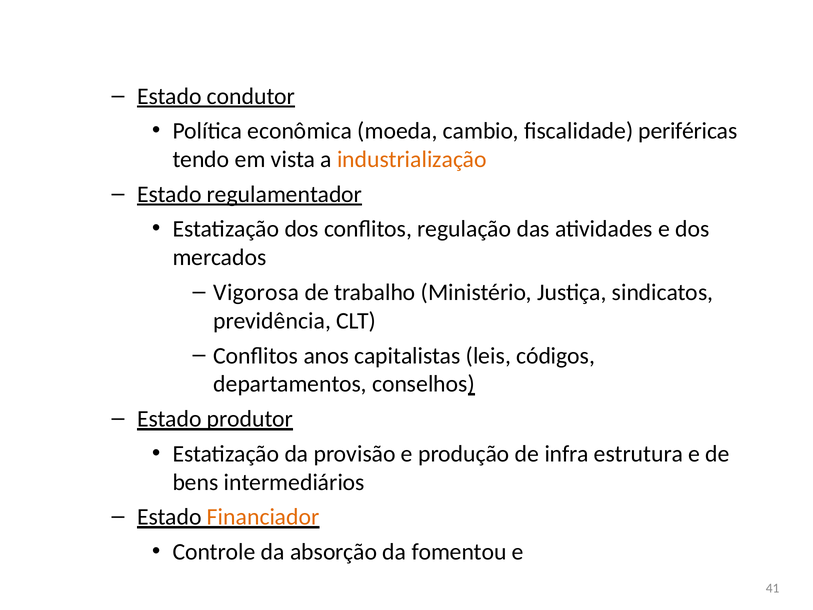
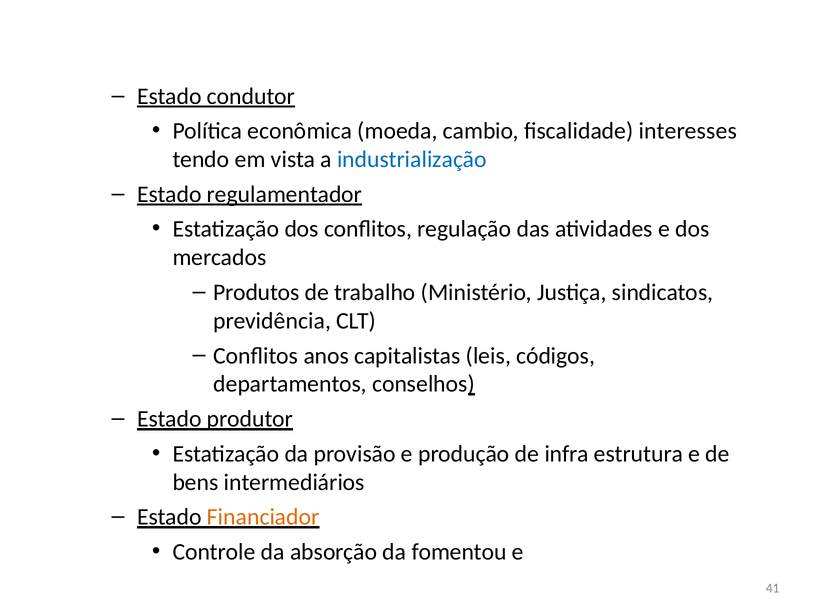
periféricas: periféricas -> interesses
industrialização colour: orange -> blue
Vigorosa: Vigorosa -> Produtos
